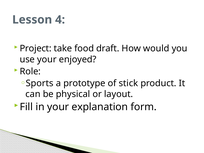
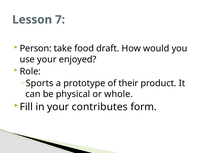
4: 4 -> 7
Project: Project -> Person
stick: stick -> their
layout: layout -> whole
explanation: explanation -> contributes
